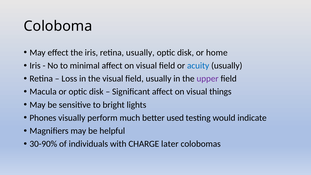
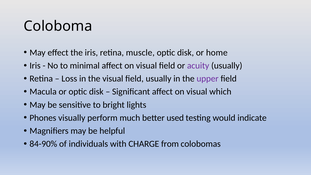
retina usually: usually -> muscle
acuity colour: blue -> purple
things: things -> which
30-90%: 30-90% -> 84-90%
later: later -> from
